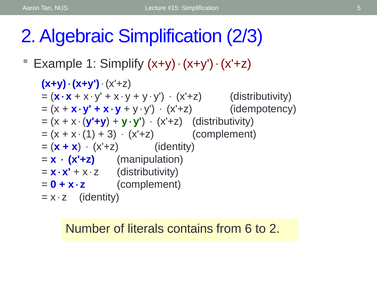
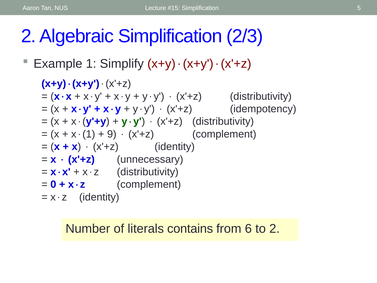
3: 3 -> 9
manipulation: manipulation -> unnecessary
